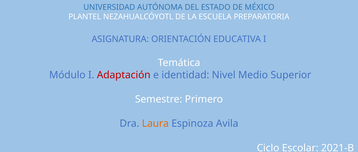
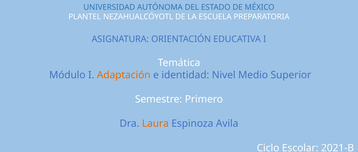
Adaptación colour: red -> orange
